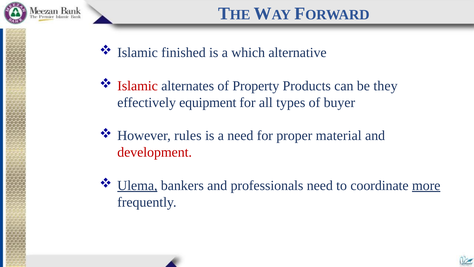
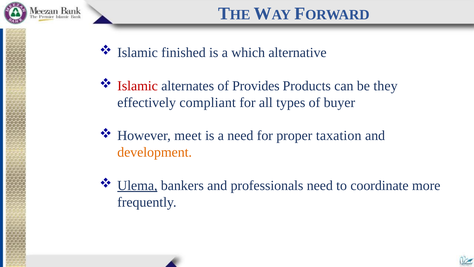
Property: Property -> Provides
equipment: equipment -> compliant
rules: rules -> meet
material: material -> taxation
development colour: red -> orange
more underline: present -> none
